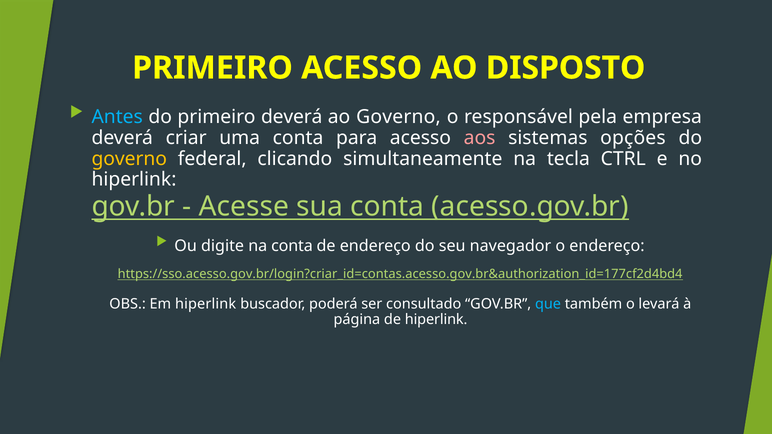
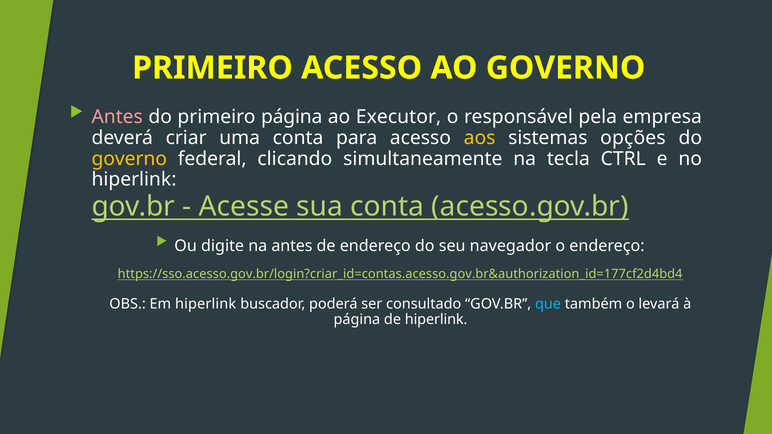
AO DISPOSTO: DISPOSTO -> GOVERNO
Antes at (117, 117) colour: light blue -> pink
primeiro deverá: deverá -> página
ao Governo: Governo -> Executor
aos colour: pink -> yellow
na conta: conta -> antes
